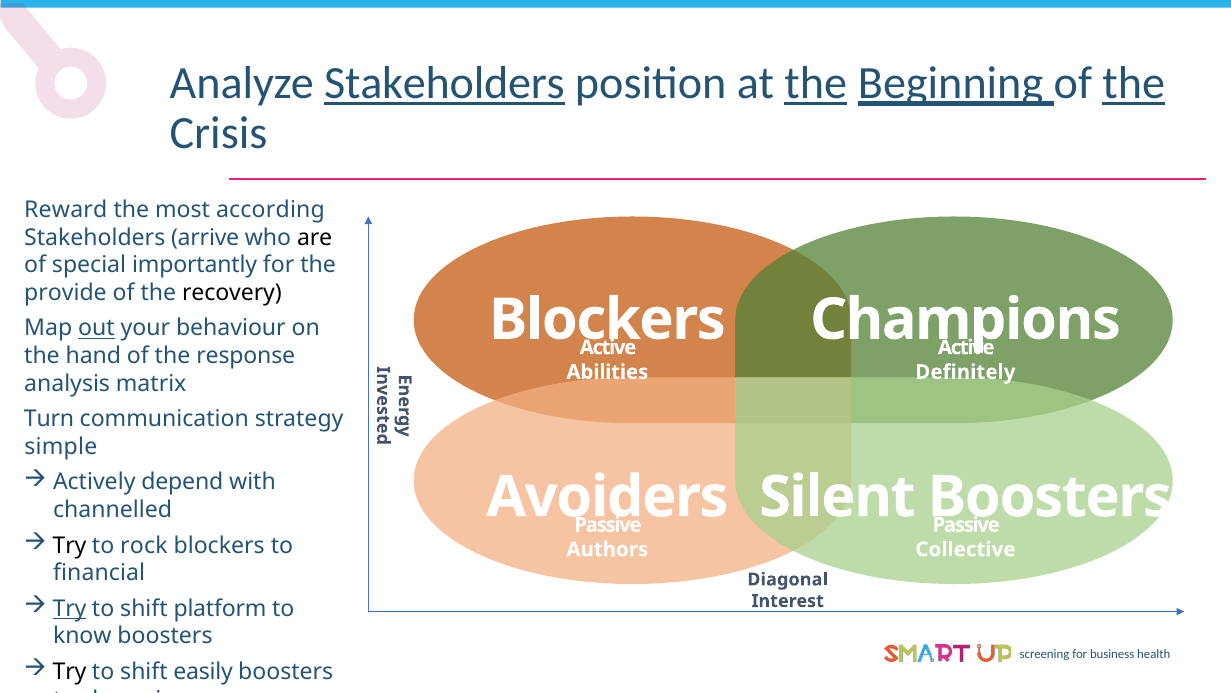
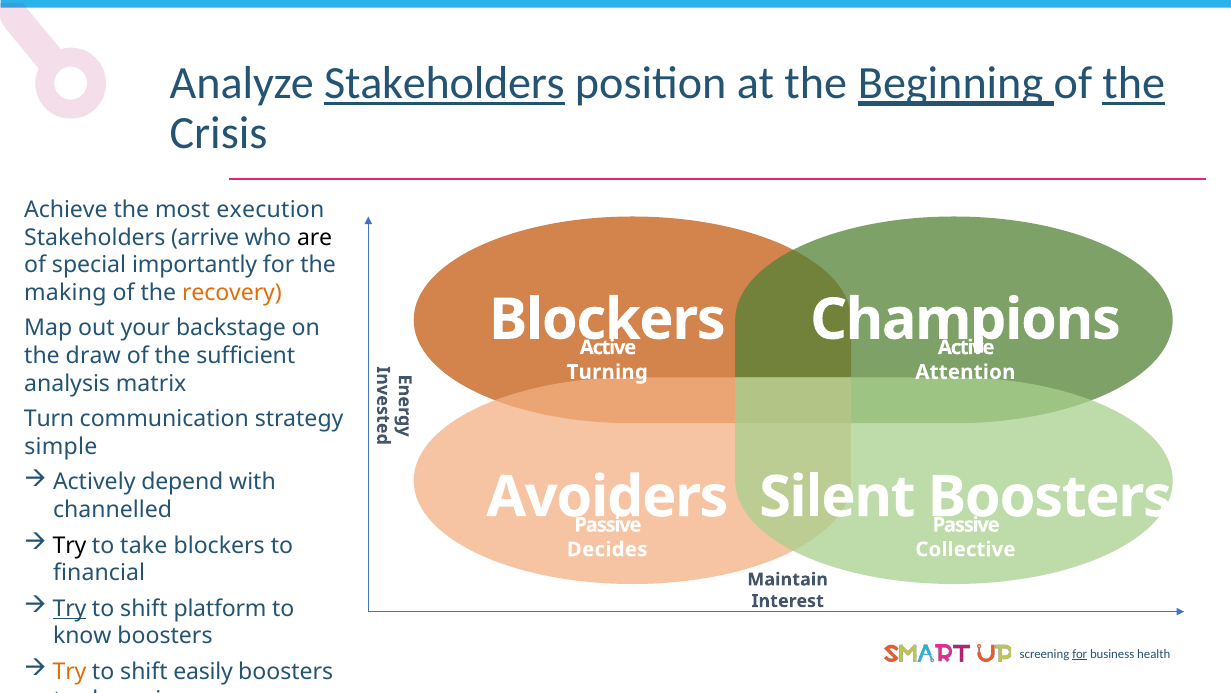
the at (816, 83) underline: present -> none
Reward: Reward -> Achieve
according: according -> execution
provide: provide -> making
recovery colour: black -> orange
out underline: present -> none
behaviour: behaviour -> backstage
hand: hand -> draw
response: response -> sufficient
Abilities: Abilities -> Turning
Definitely: Definitely -> Attention
rock: rock -> take
Authors: Authors -> Decides
Diagonal: Diagonal -> Maintain
for at (1080, 654) underline: none -> present
Try at (70, 671) colour: black -> orange
